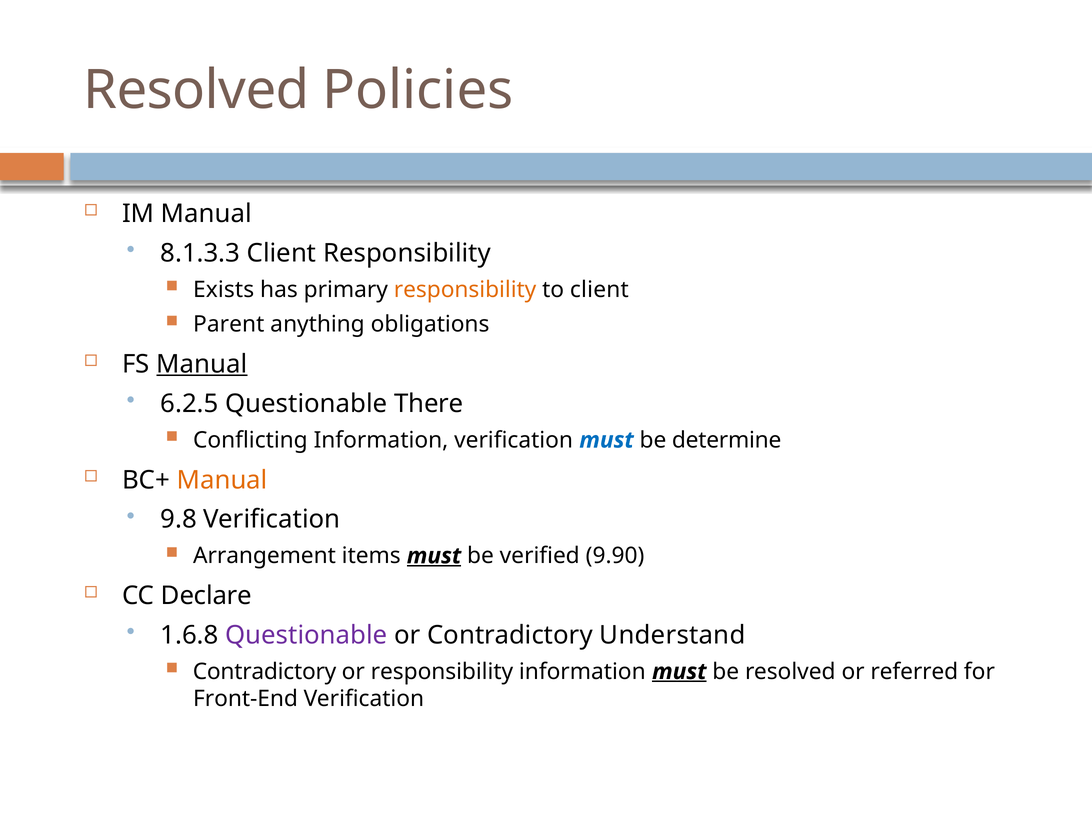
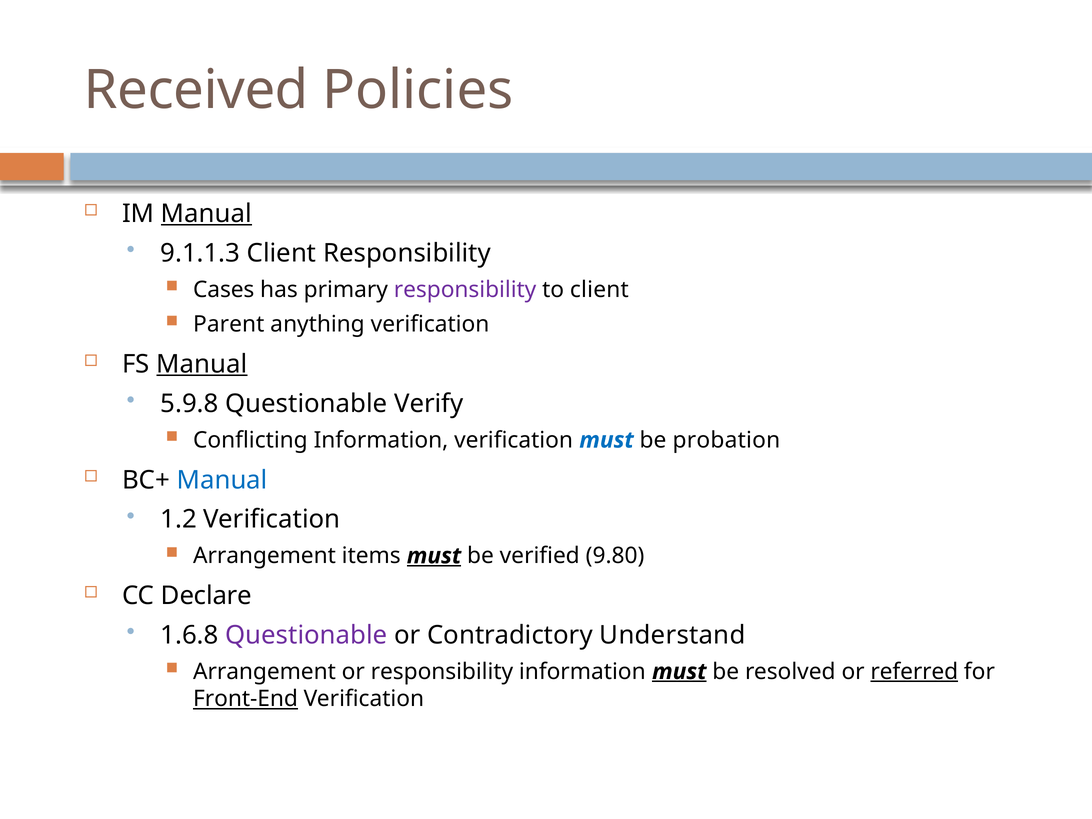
Resolved at (196, 90): Resolved -> Received
Manual at (206, 214) underline: none -> present
8.1.3.3: 8.1.3.3 -> 9.1.1.3
Exists: Exists -> Cases
responsibility at (465, 290) colour: orange -> purple
anything obligations: obligations -> verification
6.2.5: 6.2.5 -> 5.9.8
There: There -> Verify
determine: determine -> probation
Manual at (222, 480) colour: orange -> blue
9.8: 9.8 -> 1.2
9.90: 9.90 -> 9.80
Contradictory at (265, 672): Contradictory -> Arrangement
referred underline: none -> present
Front-End underline: none -> present
